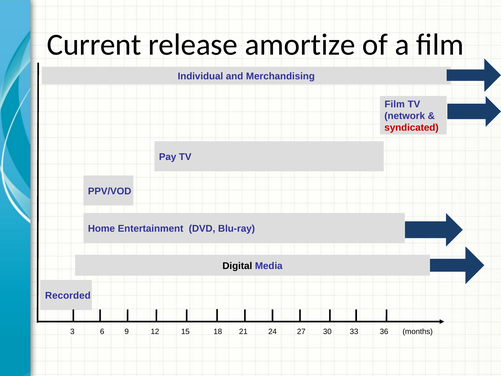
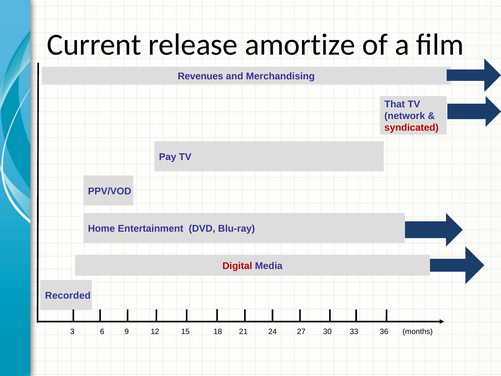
Individual: Individual -> Revenues
Film at (395, 104): Film -> That
Digital colour: black -> red
